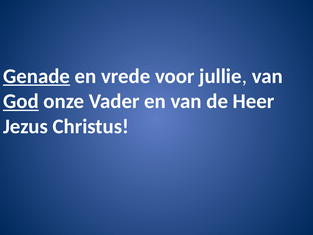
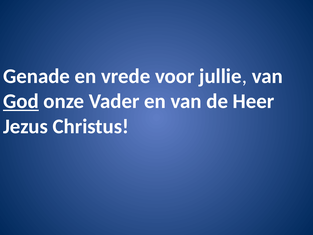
Genade underline: present -> none
